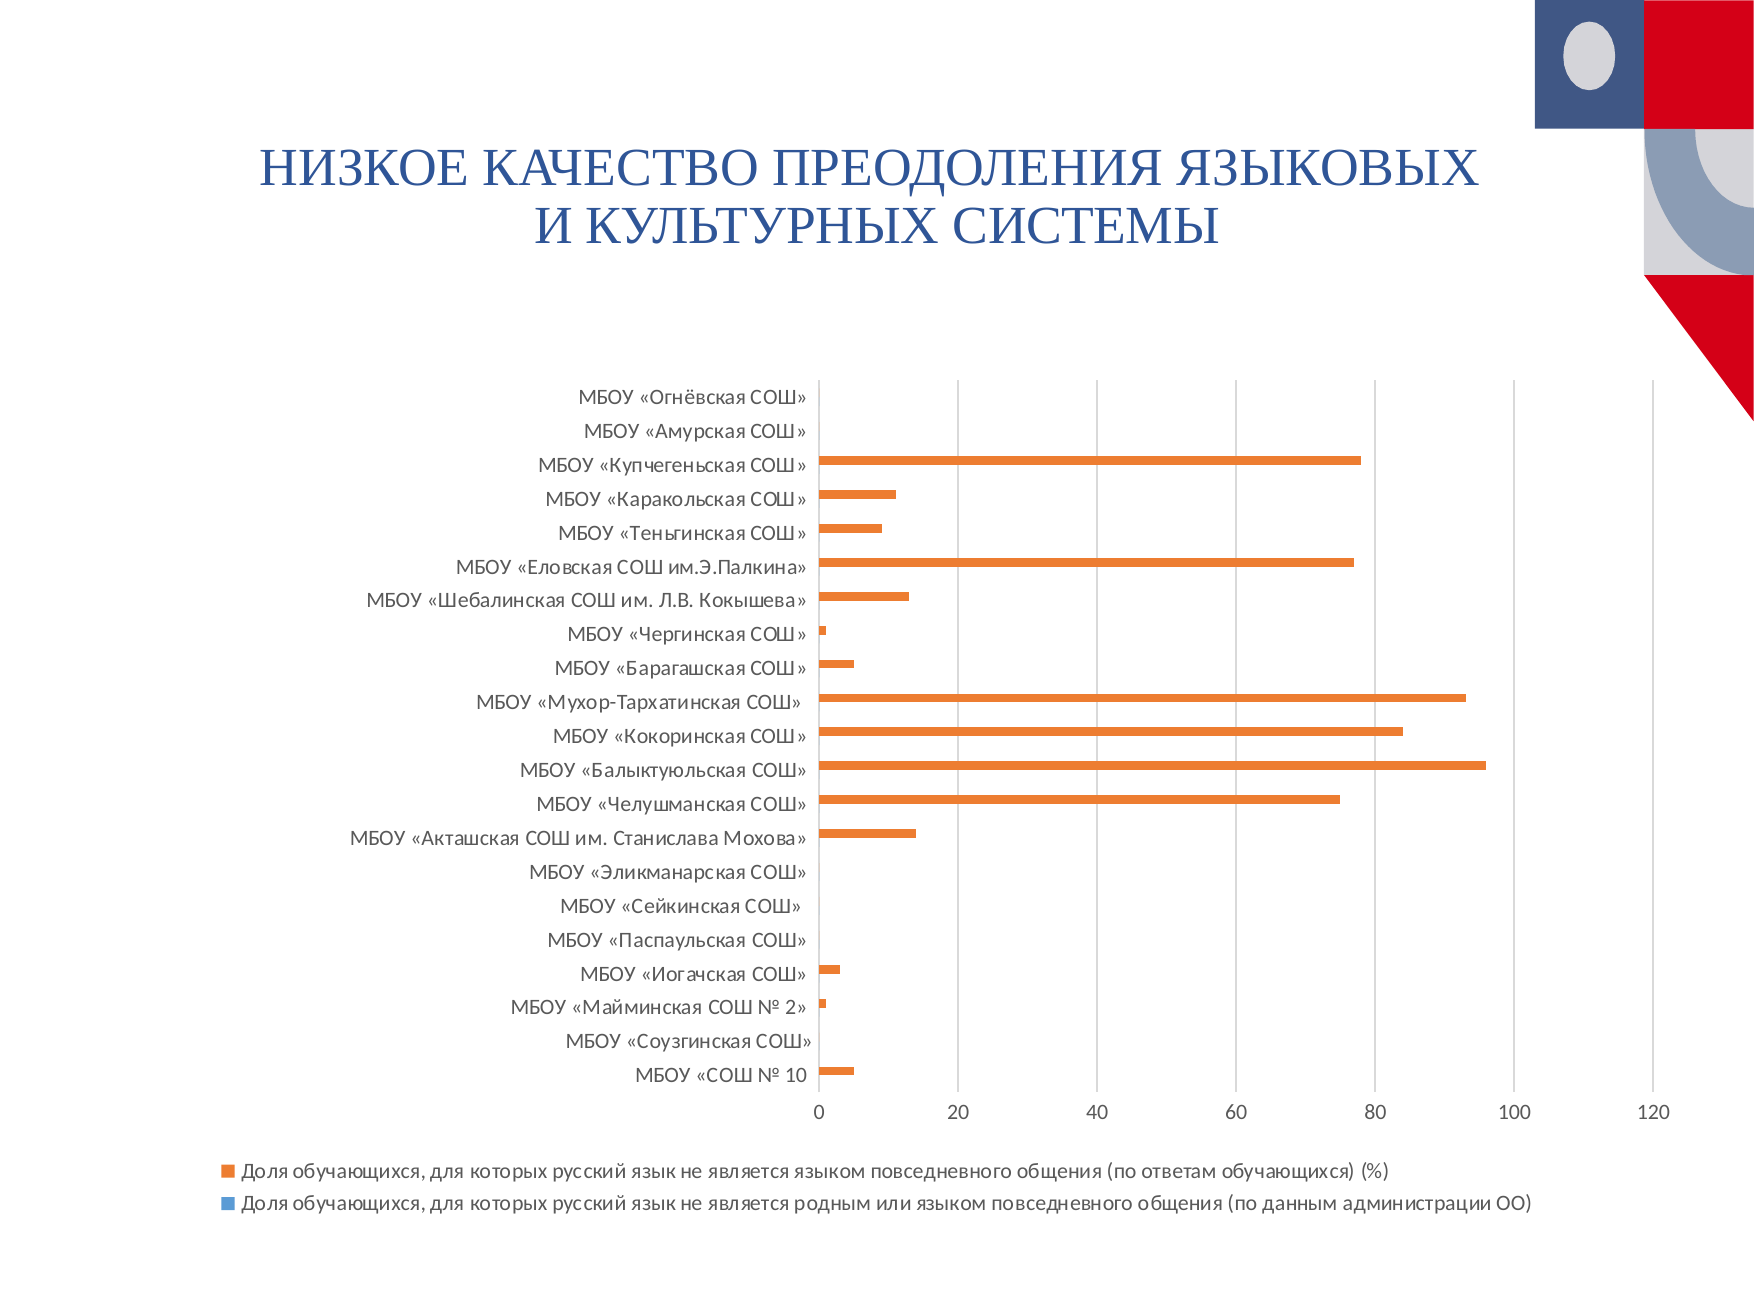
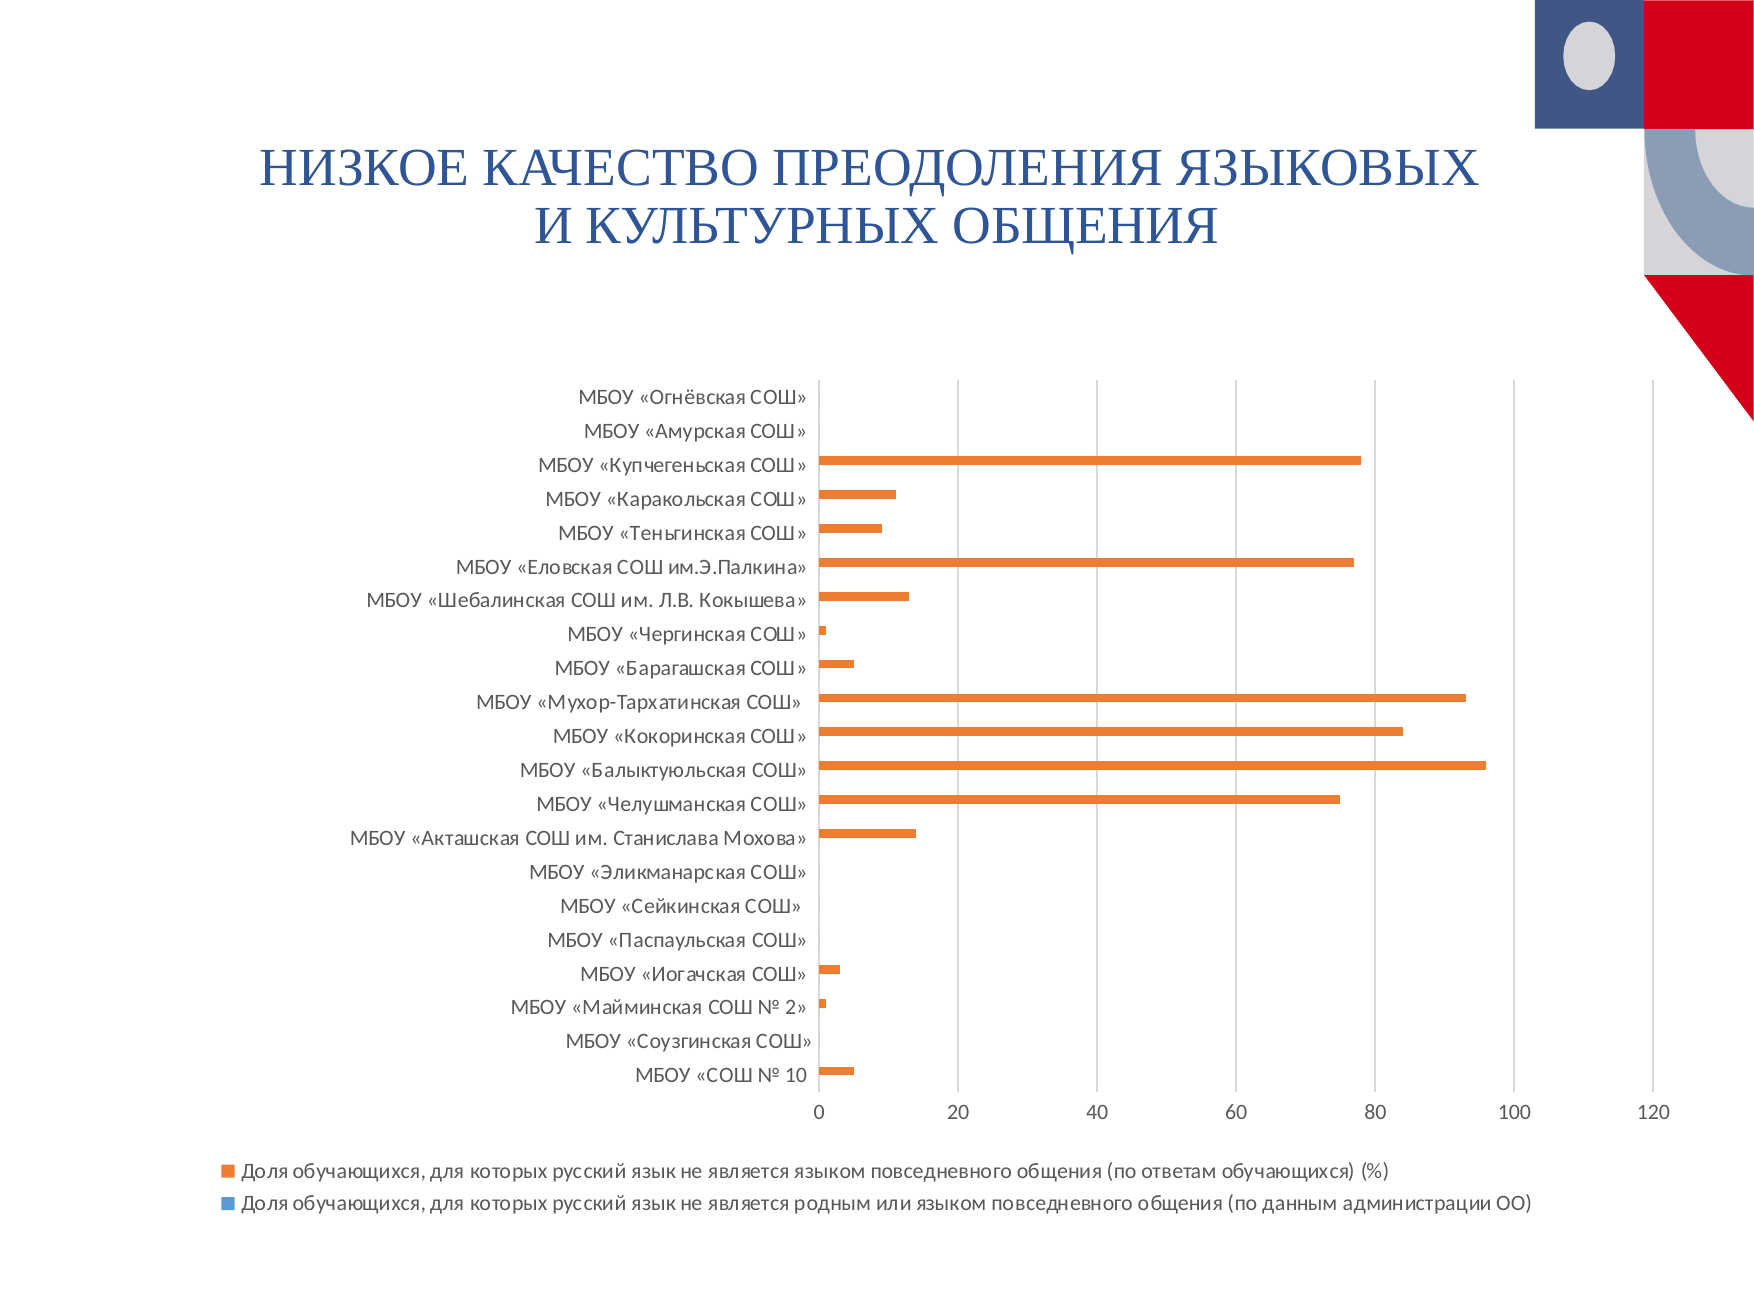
КУЛЬТУРНЫХ СИСТЕМЫ: СИСТЕМЫ -> ОБЩЕНИЯ
